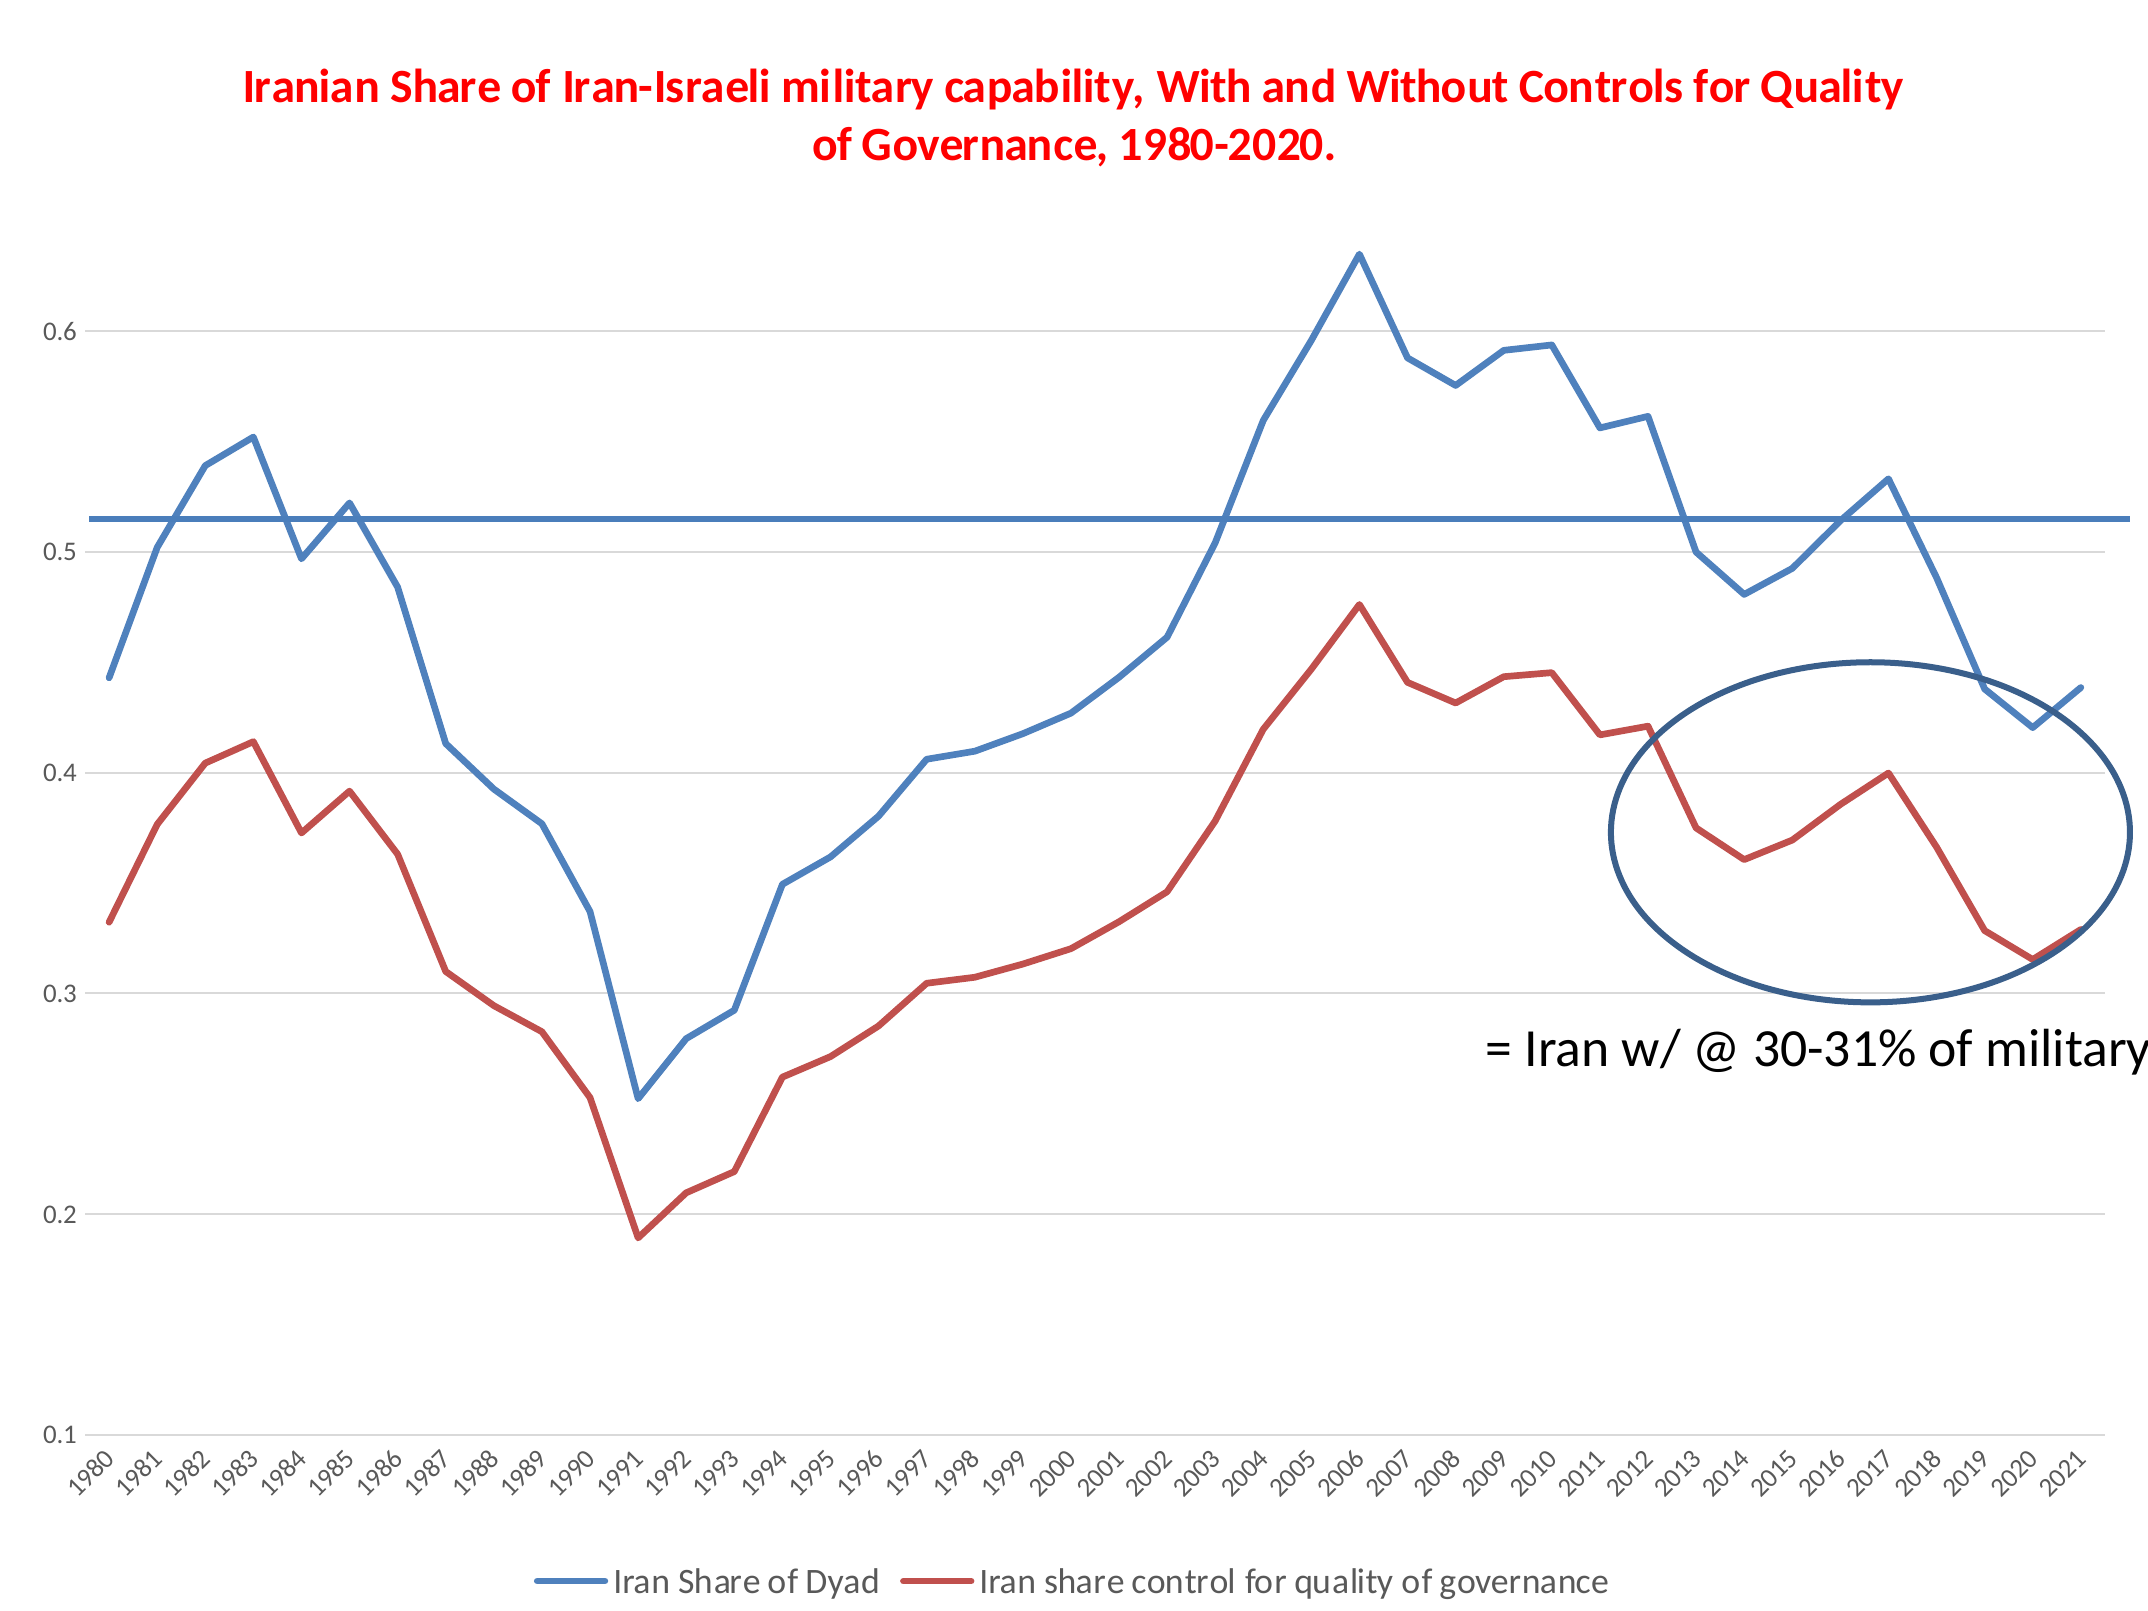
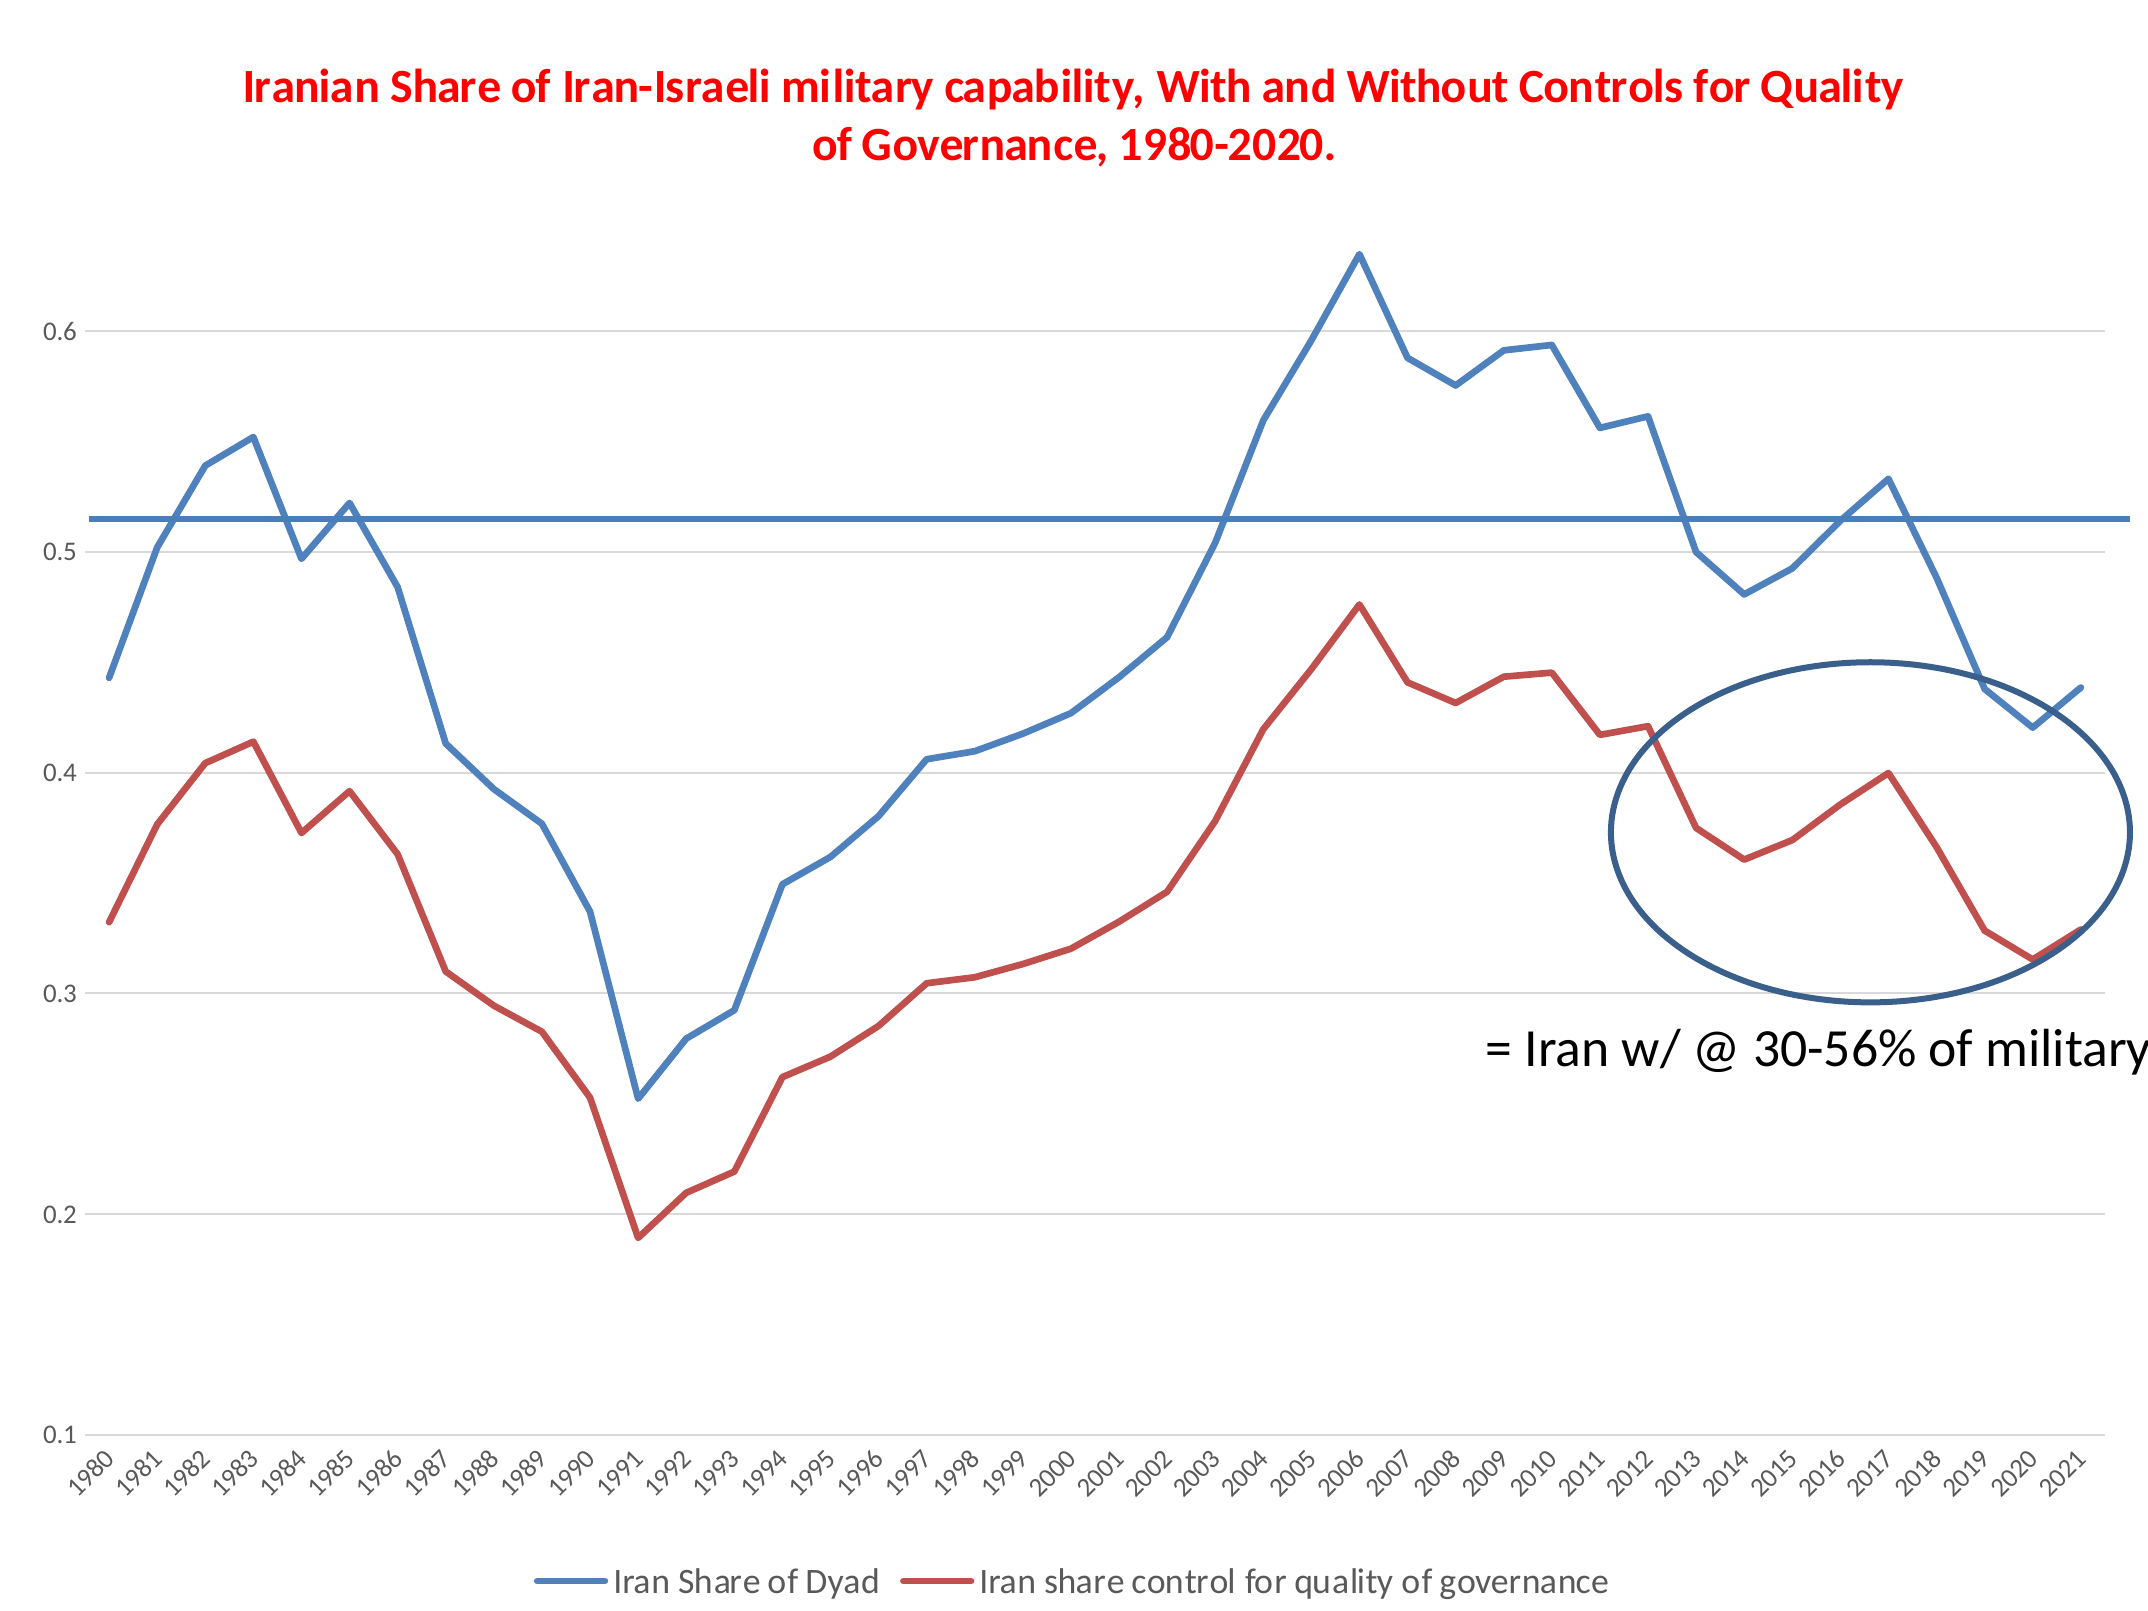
30-31%: 30-31% -> 30-56%
